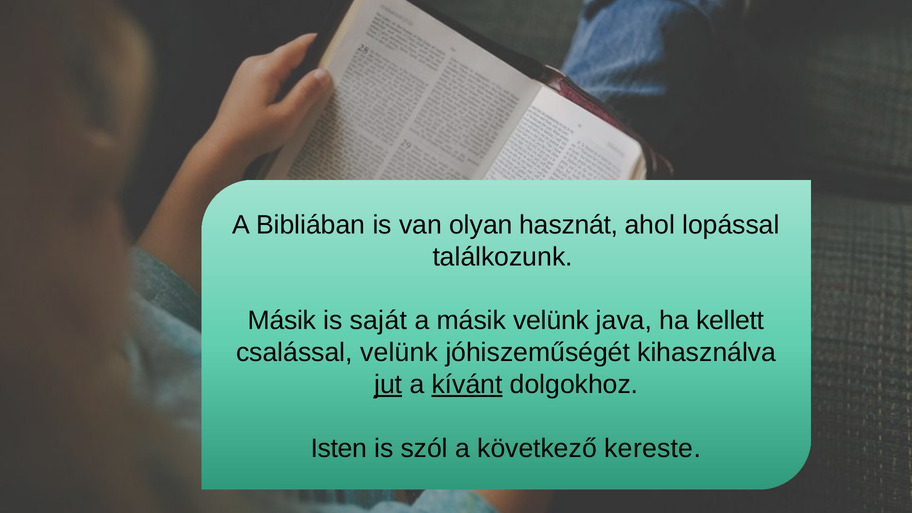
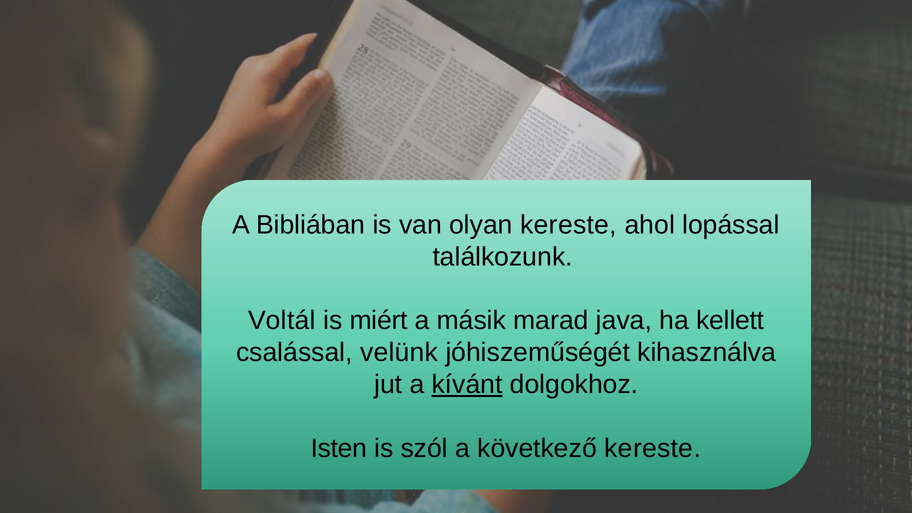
olyan hasznát: hasznát -> kereste
Másik at (282, 321): Másik -> Voltál
saját: saját -> miért
másik velünk: velünk -> marad
jut underline: present -> none
